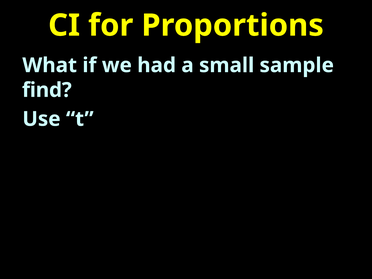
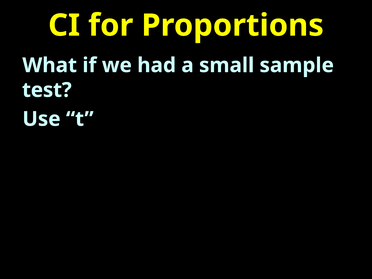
find: find -> test
